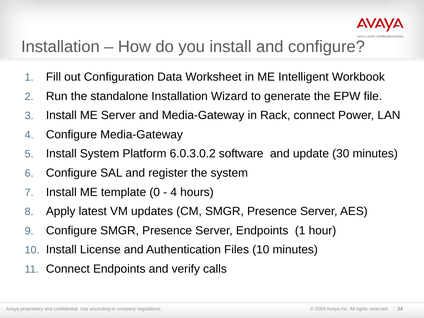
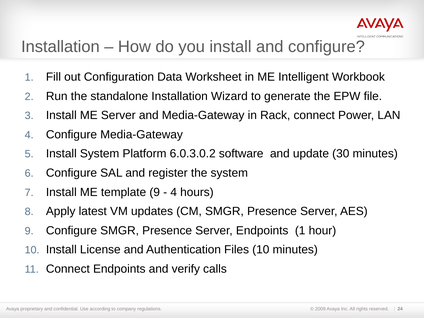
template 0: 0 -> 9
